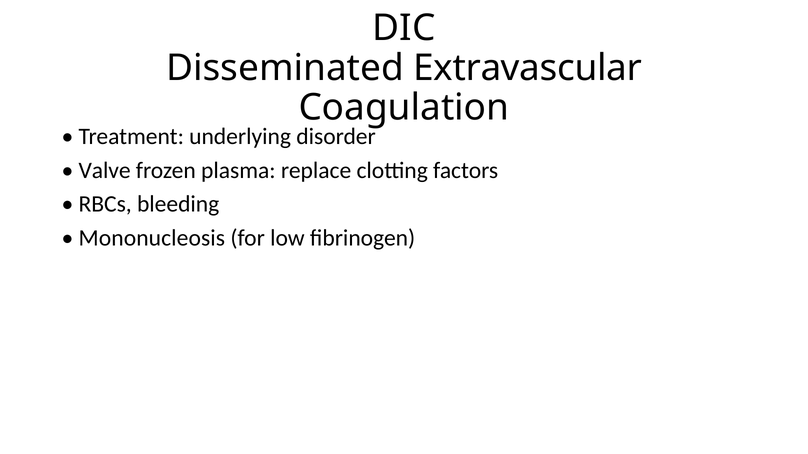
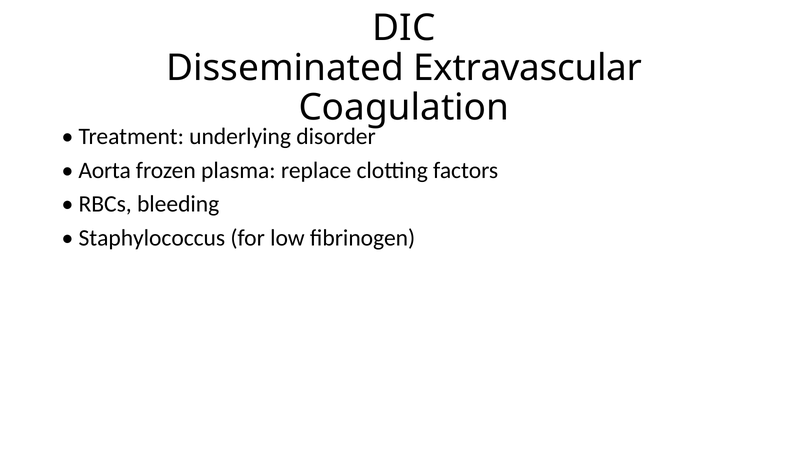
Valve: Valve -> Aorta
Mononucleosis: Mononucleosis -> Staphylococcus
